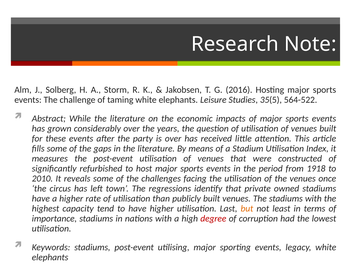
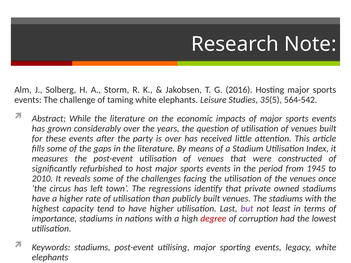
564-522: 564-522 -> 564-542
1918: 1918 -> 1945
but colour: orange -> purple
